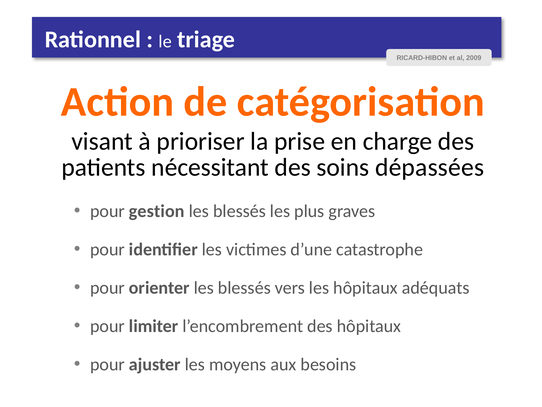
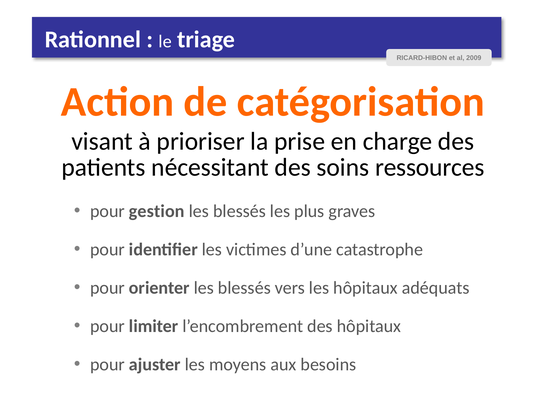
dépassées: dépassées -> ressources
